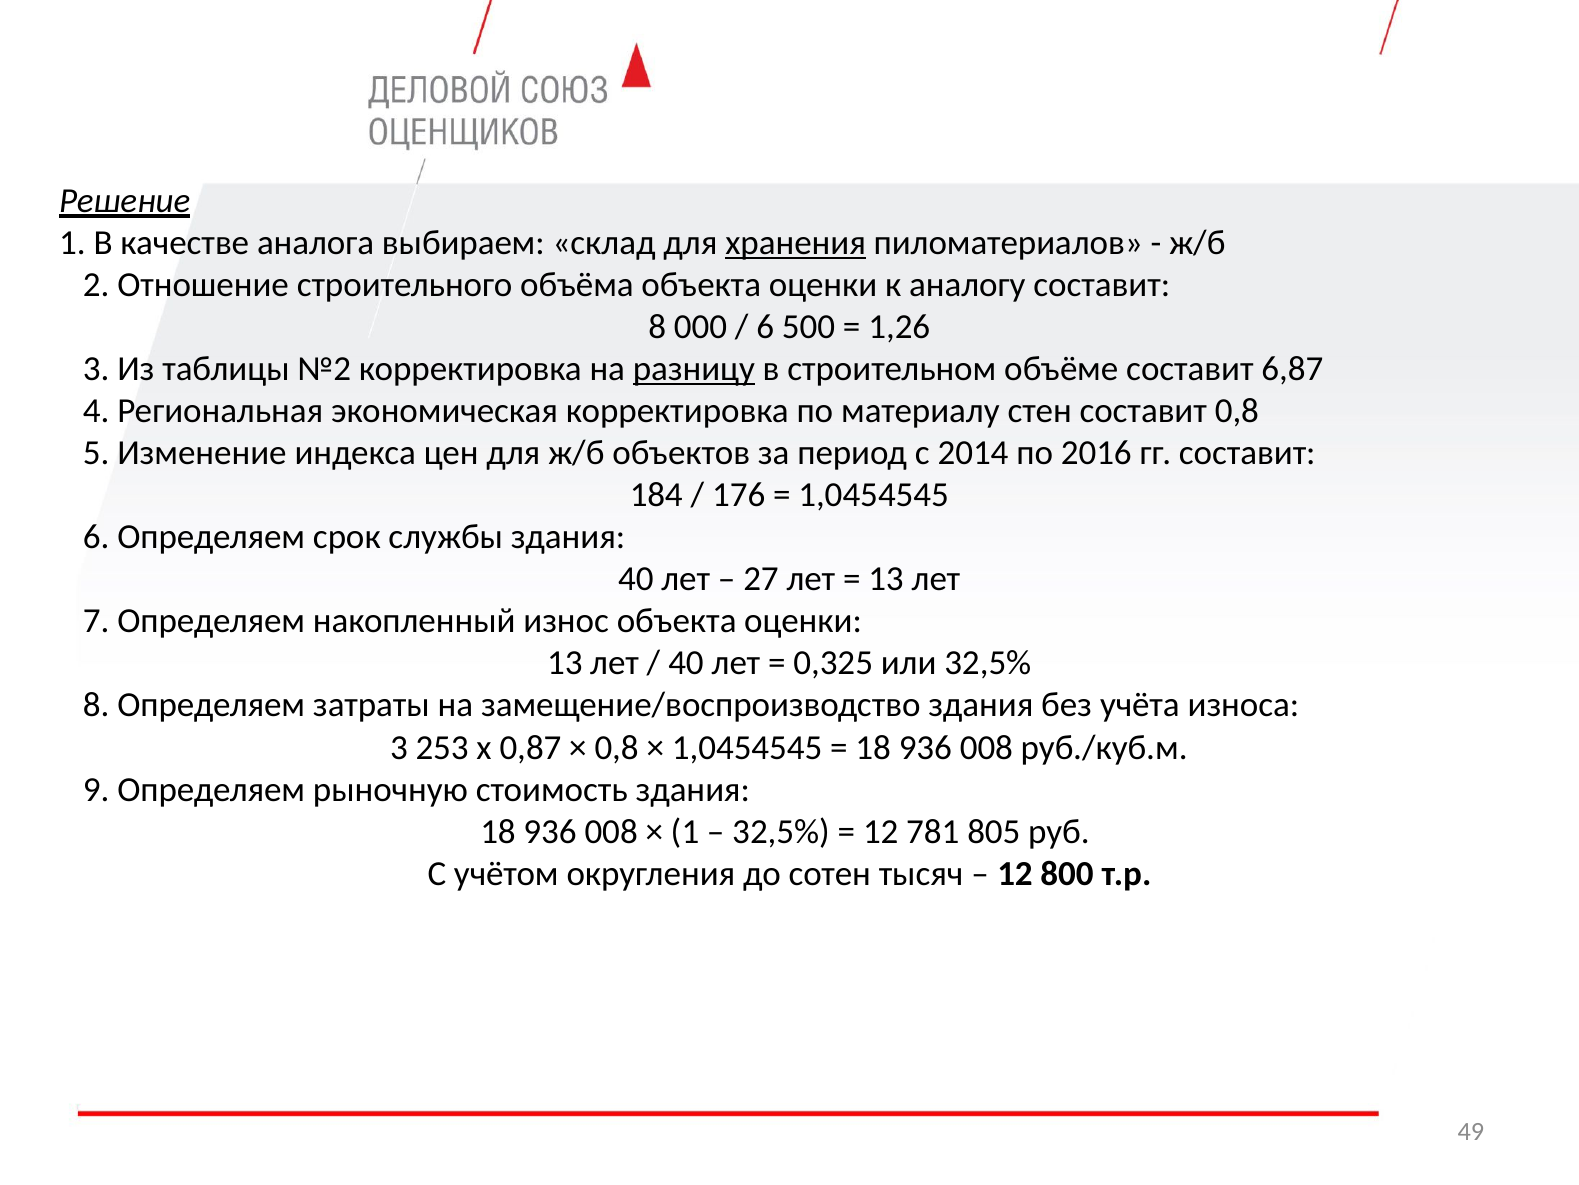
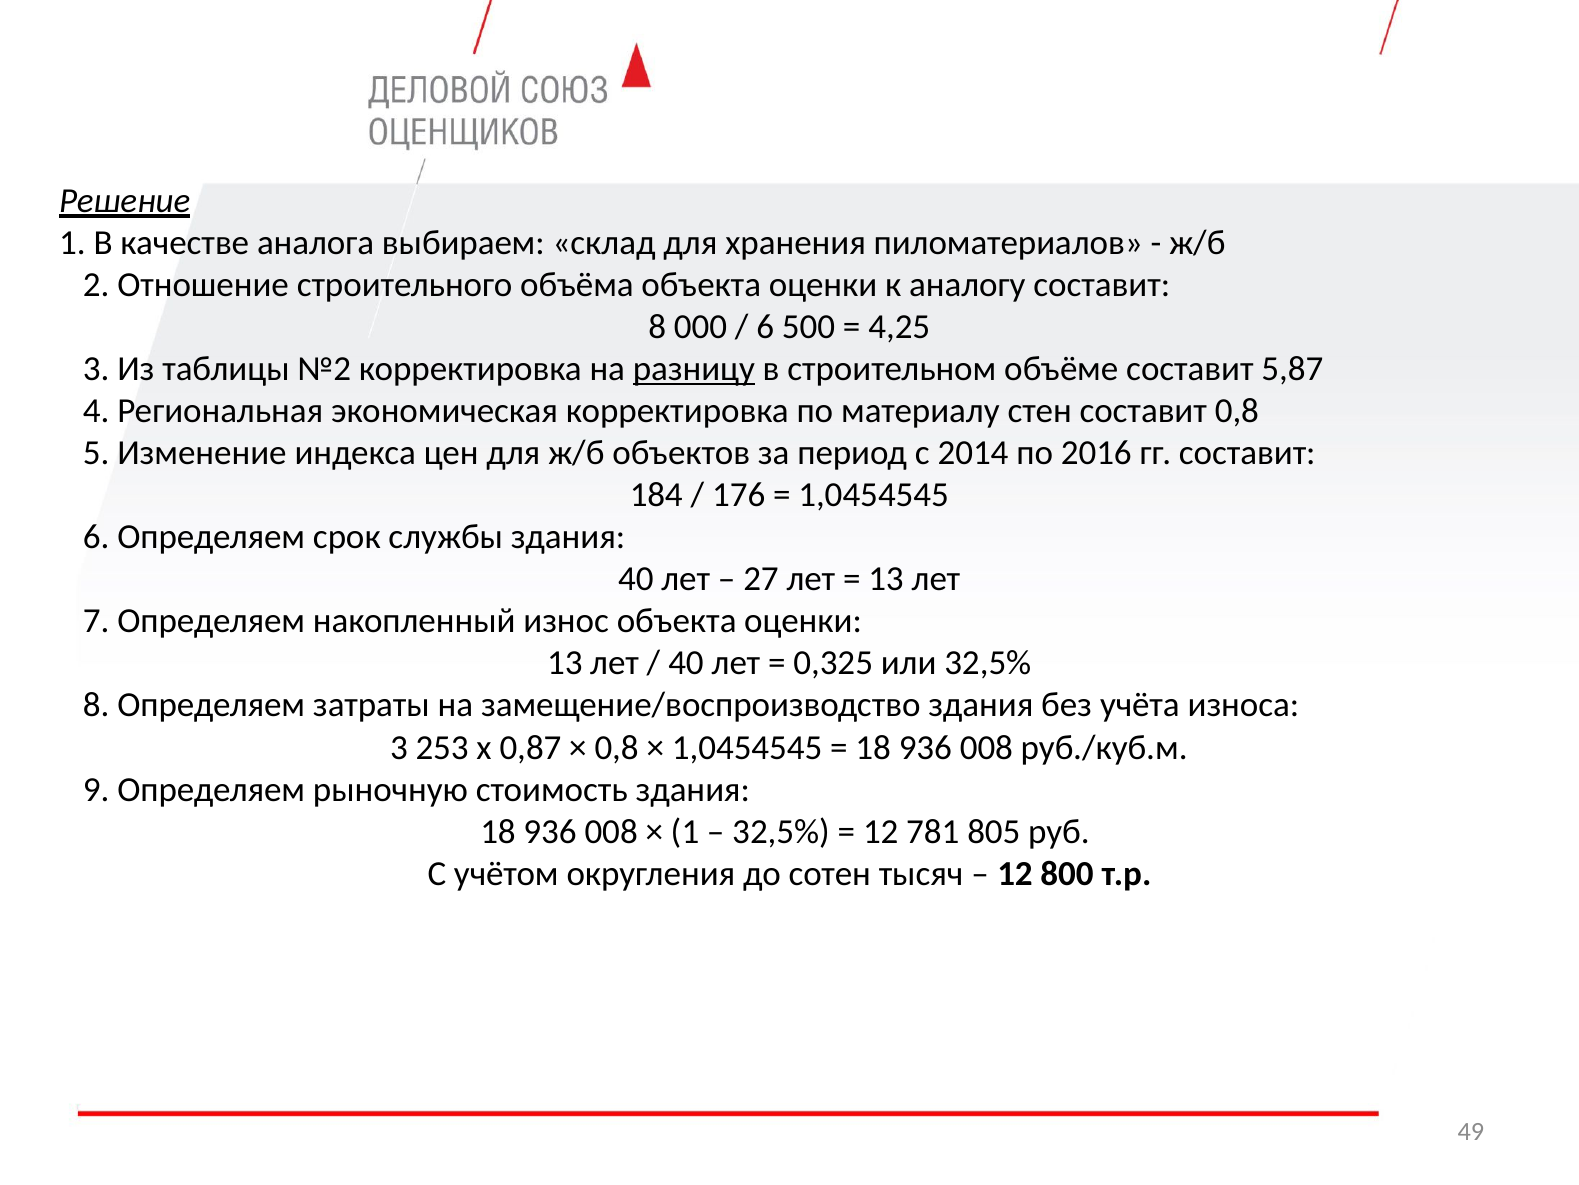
хранения underline: present -> none
1,26: 1,26 -> 4,25
6,87: 6,87 -> 5,87
